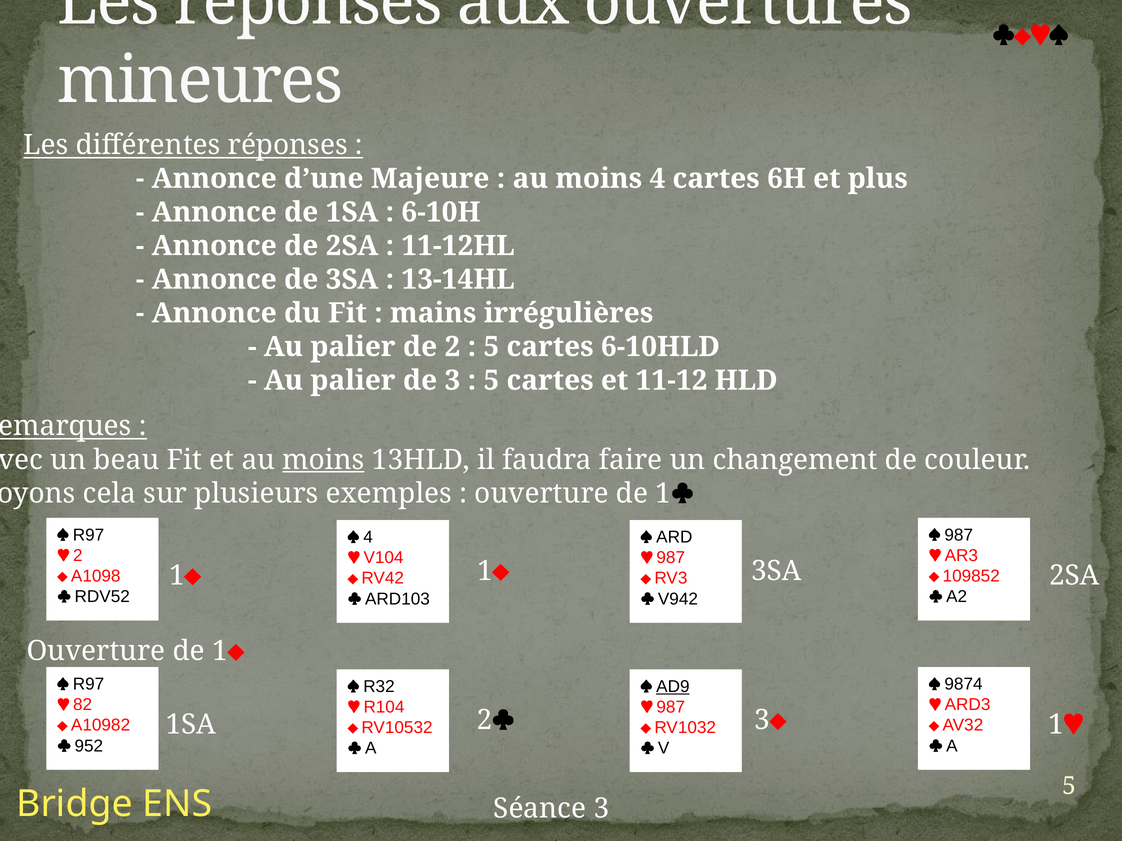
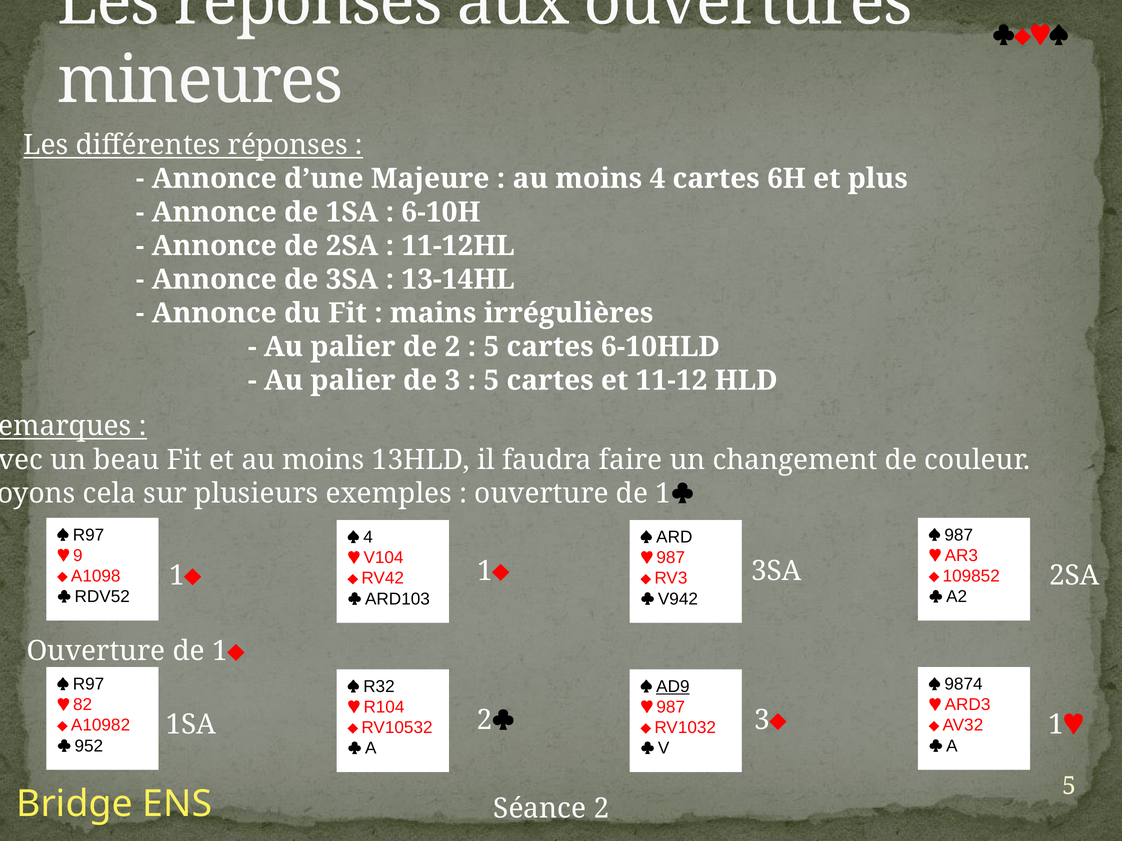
moins at (323, 460) underline: present -> none
2 at (78, 556): 2 -> 9
Séance 3: 3 -> 2
